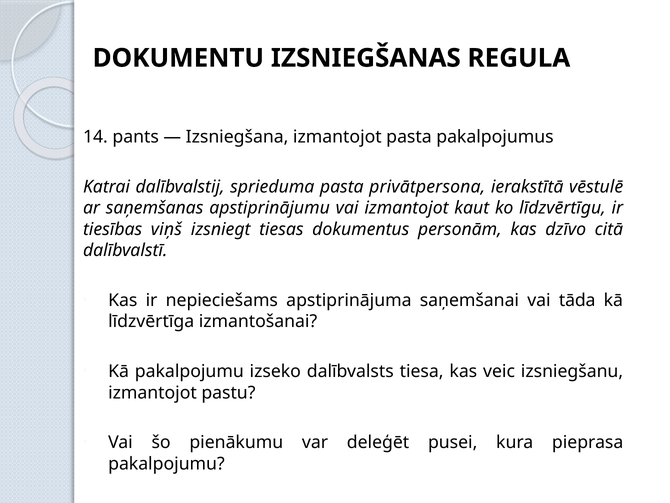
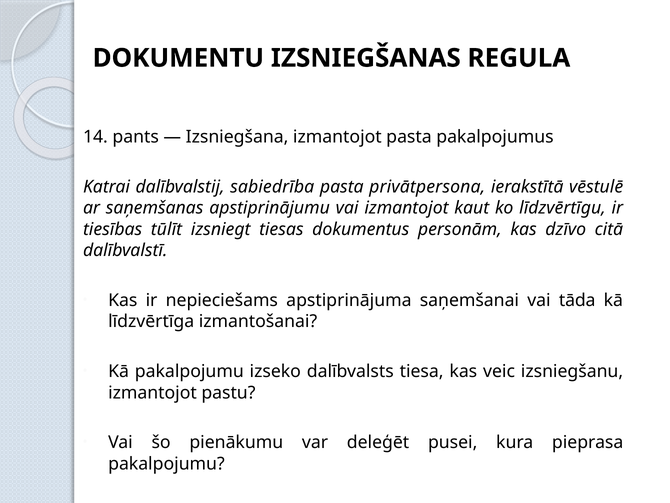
sprieduma: sprieduma -> sabiedrība
viņš: viņš -> tūlīt
